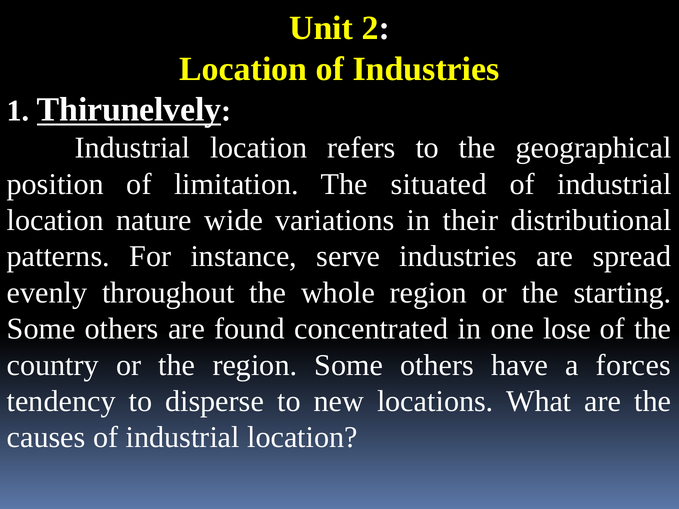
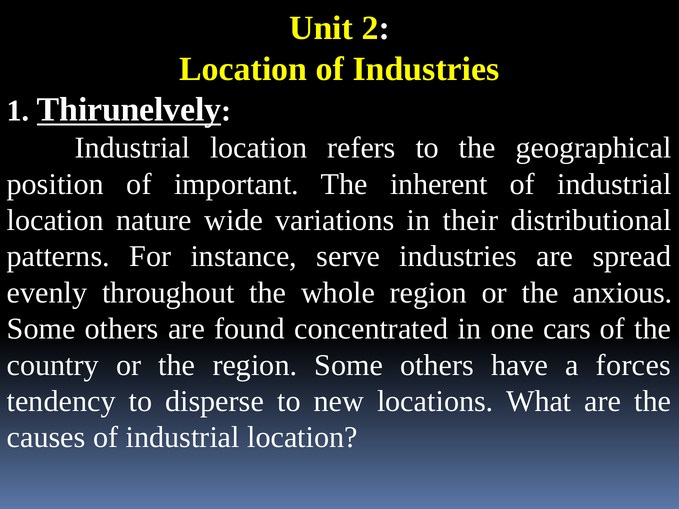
limitation: limitation -> important
situated: situated -> inherent
starting: starting -> anxious
lose: lose -> cars
